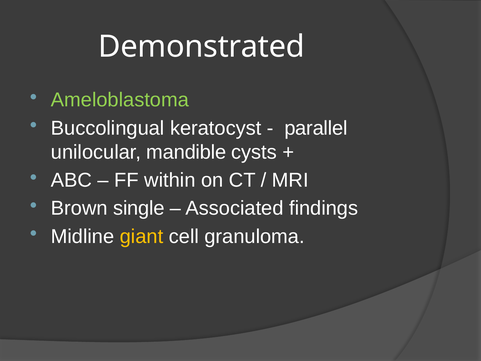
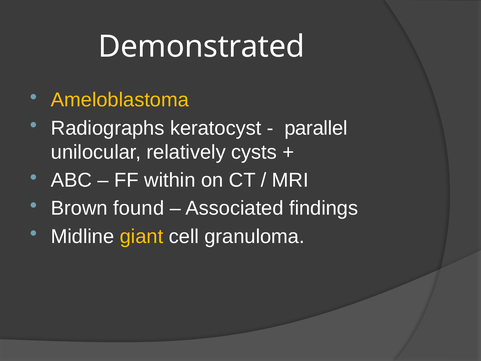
Ameloblastoma colour: light green -> yellow
Buccolingual: Buccolingual -> Radiographs
mandible: mandible -> relatively
single: single -> found
